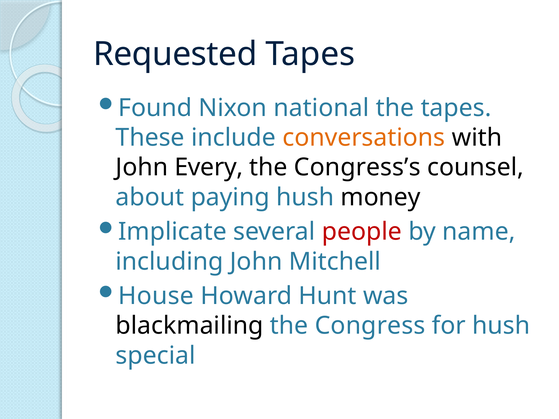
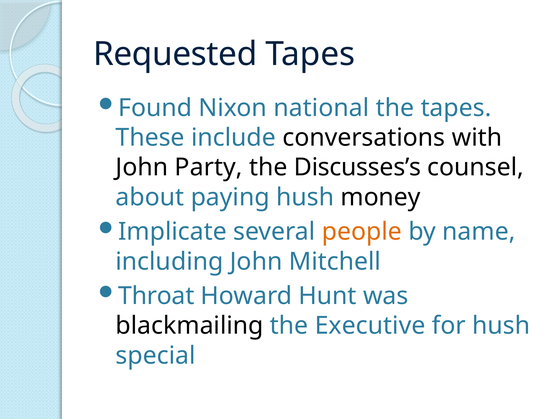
conversations colour: orange -> black
Every: Every -> Party
Congress’s: Congress’s -> Discusses’s
people colour: red -> orange
House: House -> Throat
Congress: Congress -> Executive
